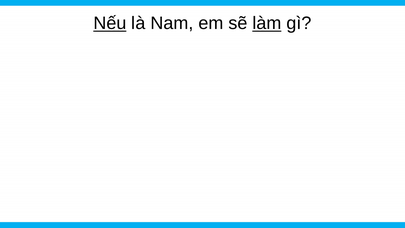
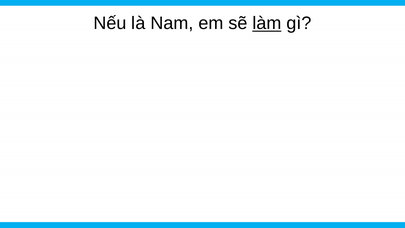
Nếu underline: present -> none
